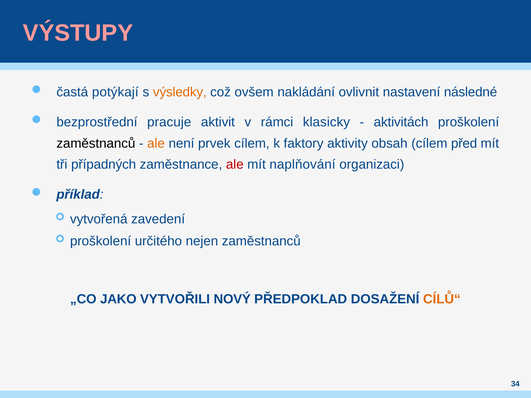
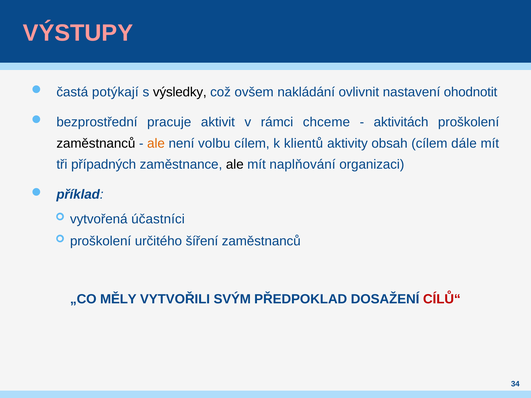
výsledky colour: orange -> black
následné: následné -> ohodnotit
klasicky: klasicky -> chceme
prvek: prvek -> volbu
faktory: faktory -> klientů
před: před -> dále
ale at (235, 165) colour: red -> black
zavedení: zavedení -> účastníci
nejen: nejen -> šíření
JAKO: JAKO -> MĚLY
NOVÝ: NOVÝ -> SVÝM
CÍLŮ“ colour: orange -> red
